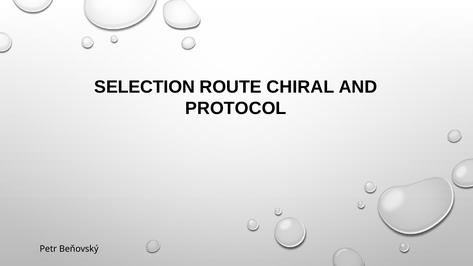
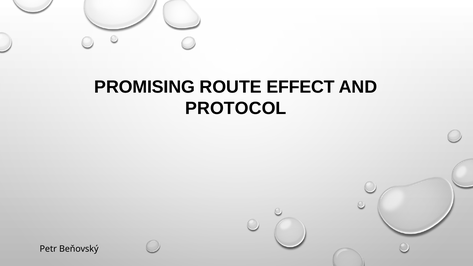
SELECTION: SELECTION -> PROMISING
CHIRAL: CHIRAL -> EFFECT
